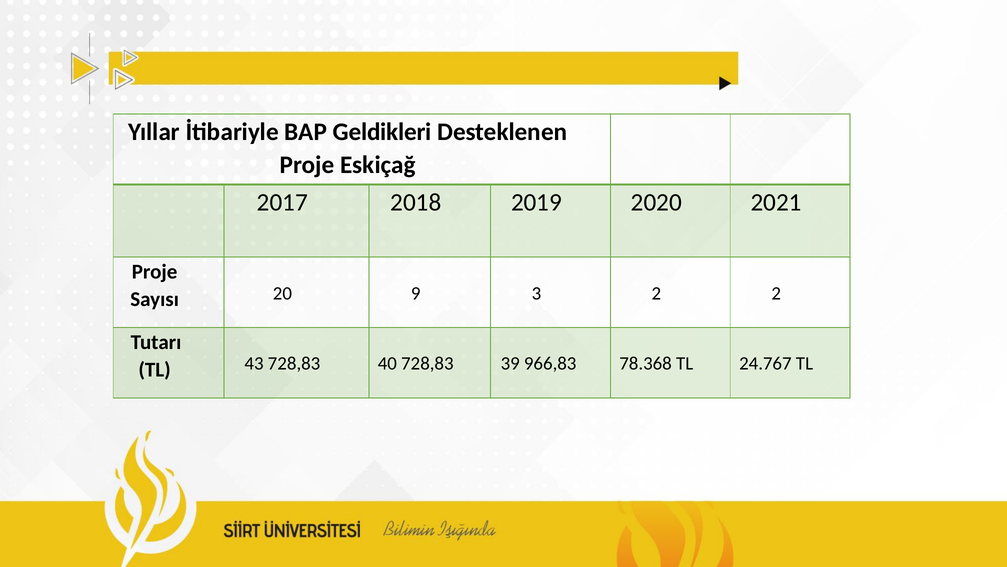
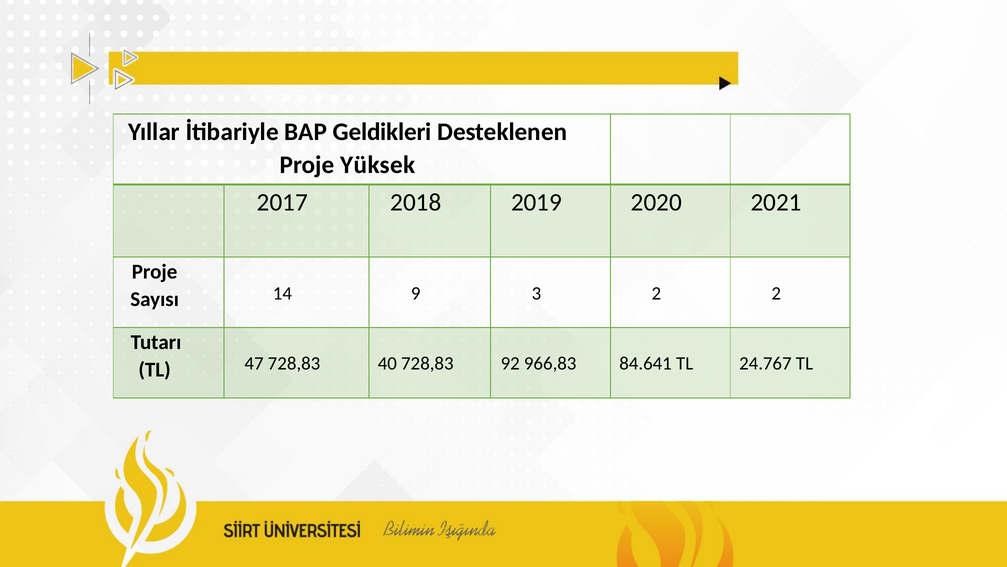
Eskiçağ: Eskiçağ -> Yüksek
20: 20 -> 14
43: 43 -> 47
39: 39 -> 92
78.368: 78.368 -> 84.641
